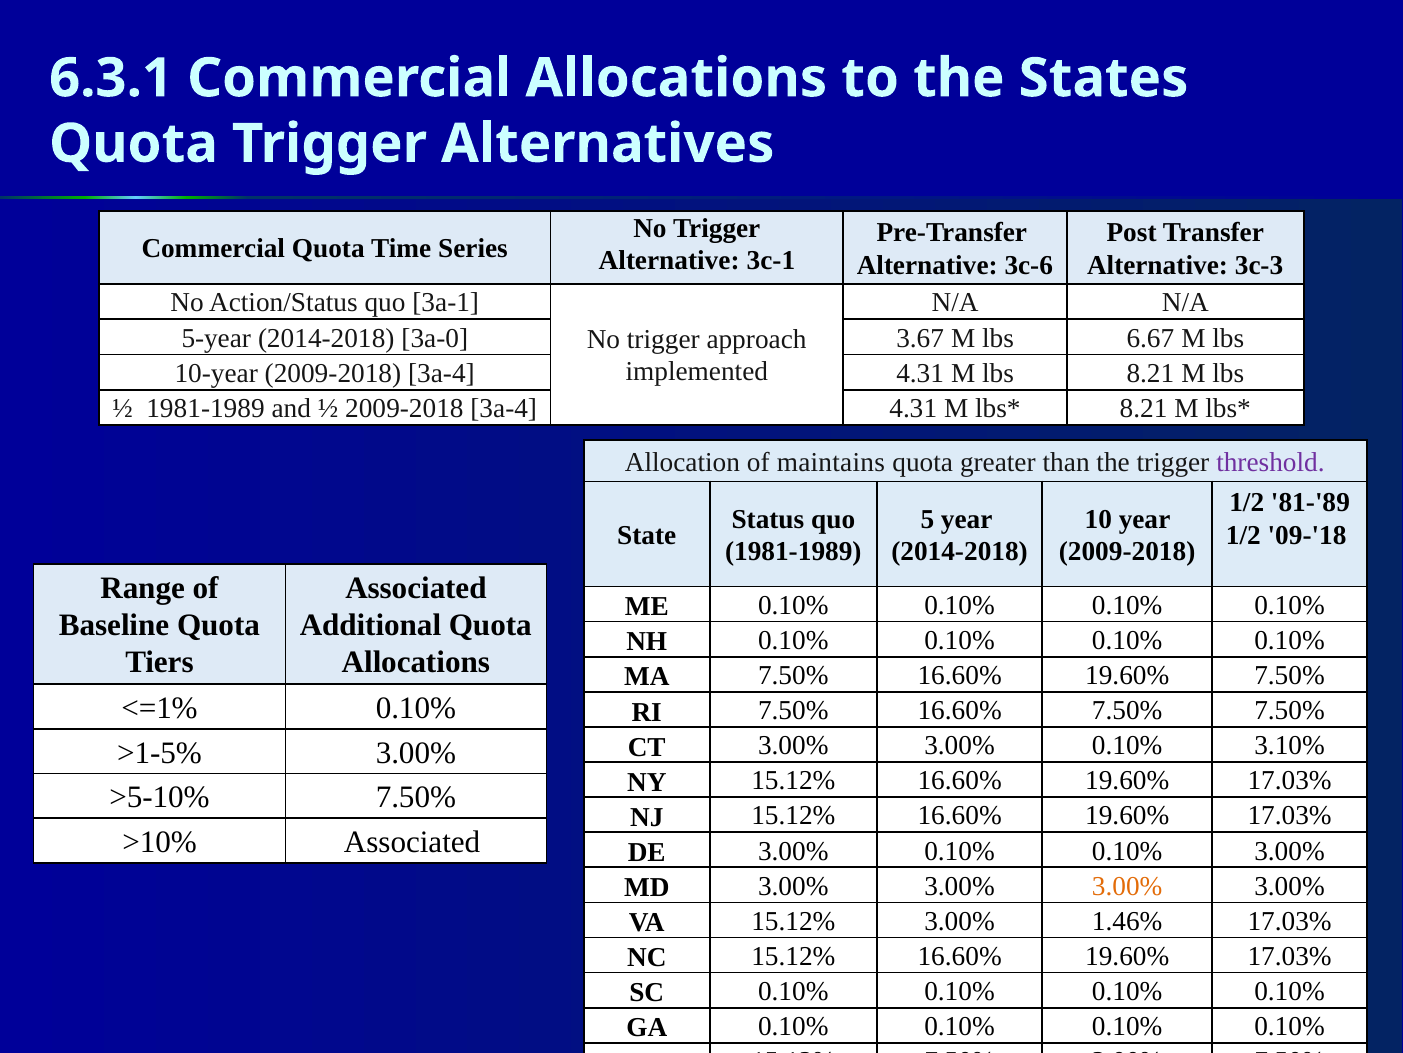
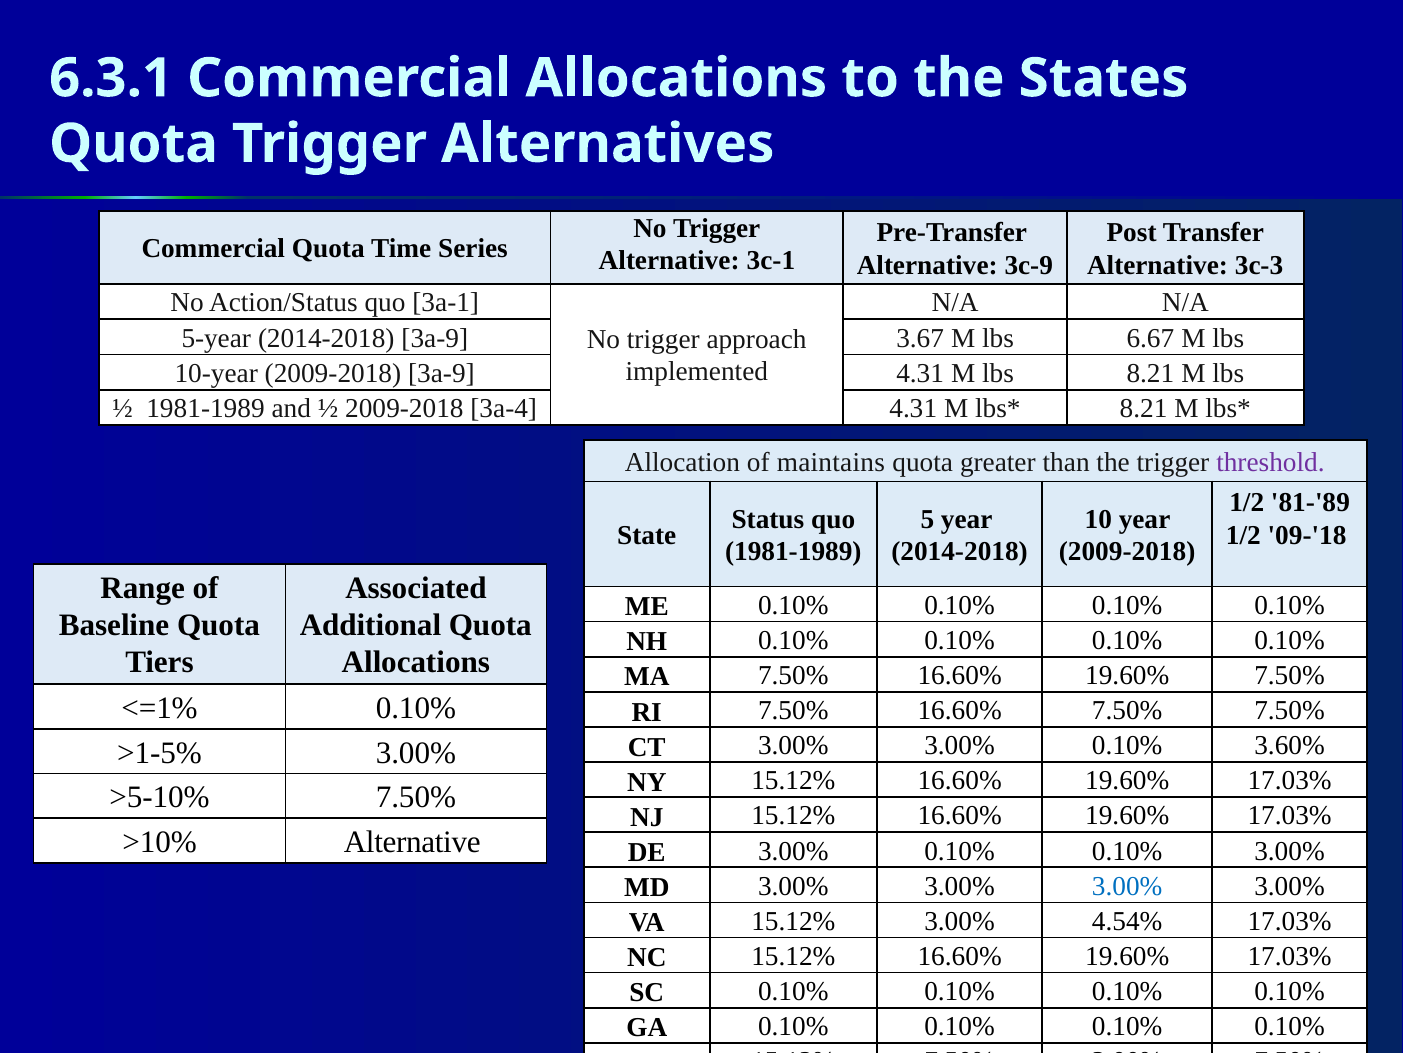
3c-6: 3c-6 -> 3c-9
2014-2018 3a-0: 3a-0 -> 3a-9
10-year 2009-2018 3a-4: 3a-4 -> 3a-9
3.10%: 3.10% -> 3.60%
>10% Associated: Associated -> Alternative
3.00% at (1127, 885) colour: orange -> blue
1.46%: 1.46% -> 4.54%
